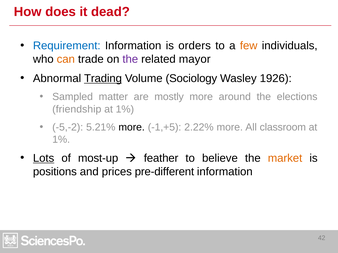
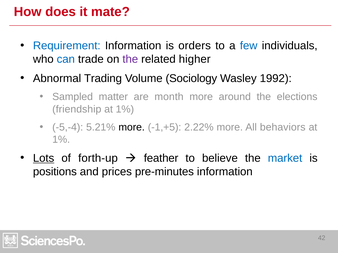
dead: dead -> mate
few colour: orange -> blue
can colour: orange -> blue
mayor: mayor -> higher
Trading underline: present -> none
1926: 1926 -> 1992
mostly: mostly -> month
-5,-2: -5,-2 -> -5,-4
classroom: classroom -> behaviors
most-up: most-up -> forth-up
market colour: orange -> blue
pre-different: pre-different -> pre-minutes
